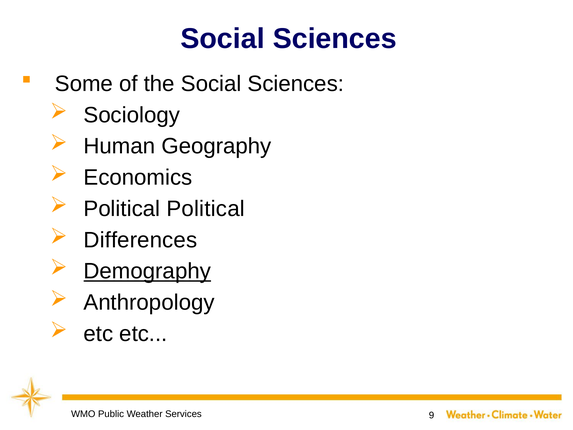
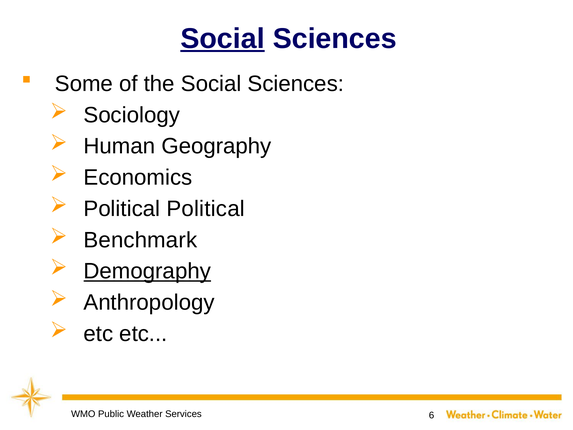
Social at (223, 39) underline: none -> present
Differences: Differences -> Benchmark
9: 9 -> 6
